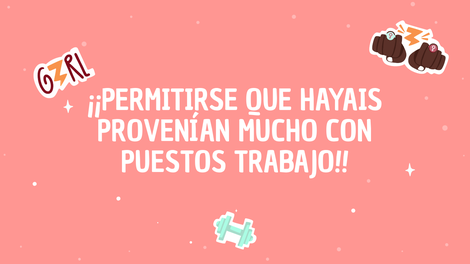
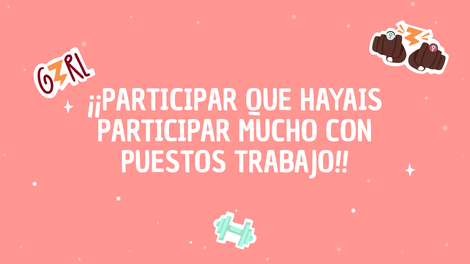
¡¡PERMITIRSE: ¡¡PERMITIRSE -> ¡¡PARTICIPAR
PROVENÍAN: PROVENÍAN -> PARTICIPAR
